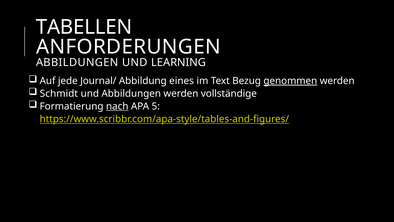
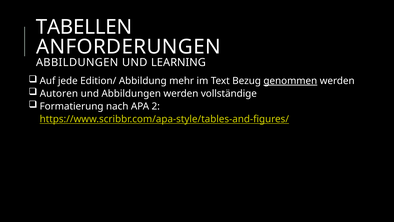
Journal/: Journal/ -> Edition/
eines: eines -> mehr
Schmidt: Schmidt -> Autoren
nach underline: present -> none
5: 5 -> 2
